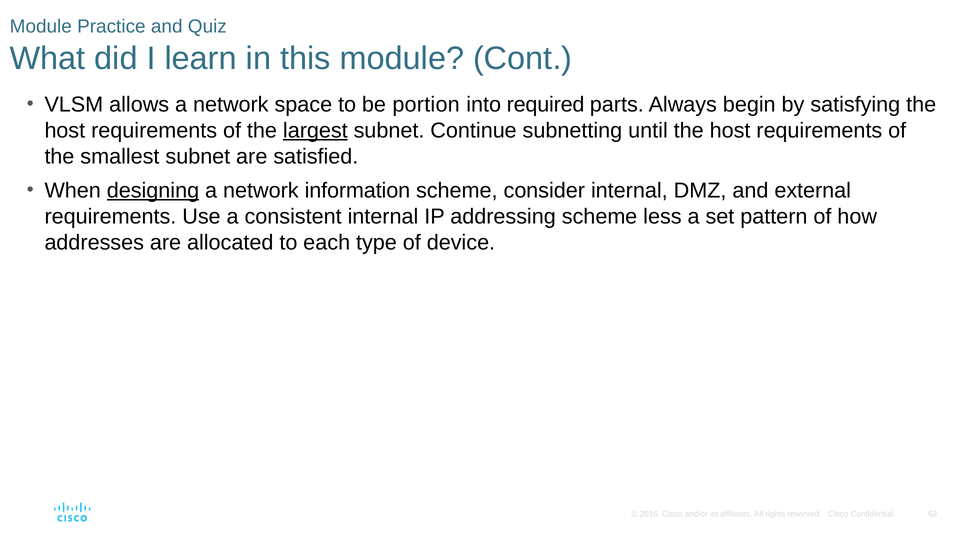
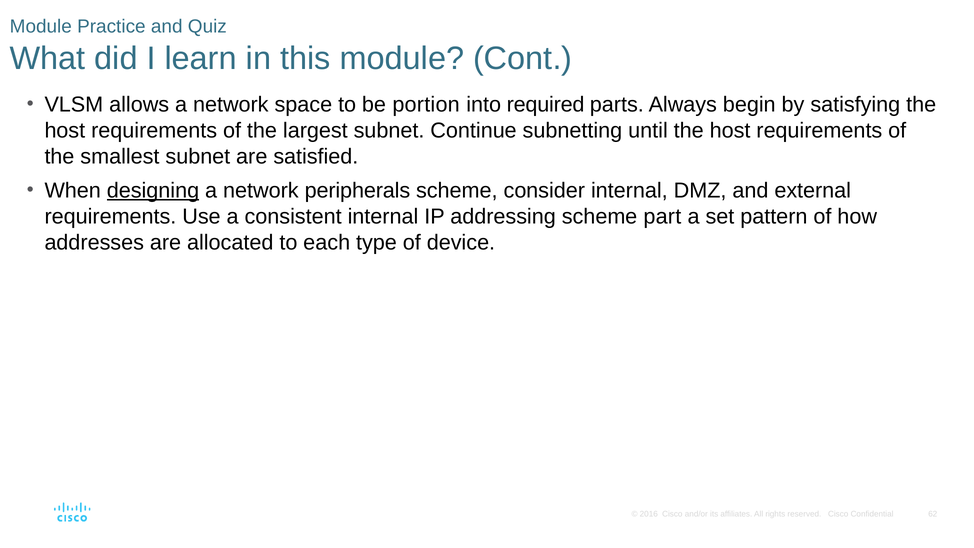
largest underline: present -> none
information: information -> peripherals
less: less -> part
